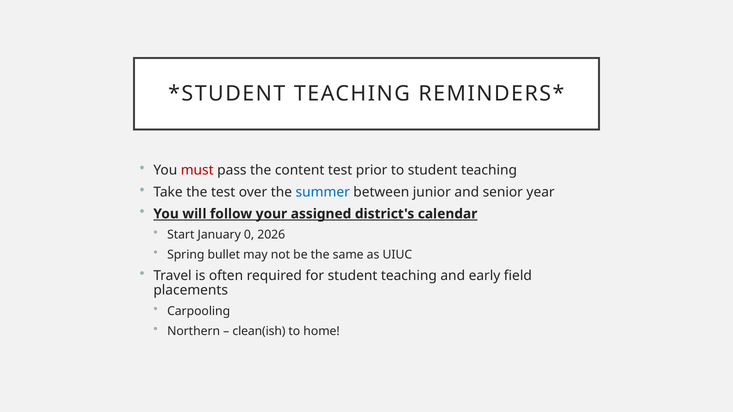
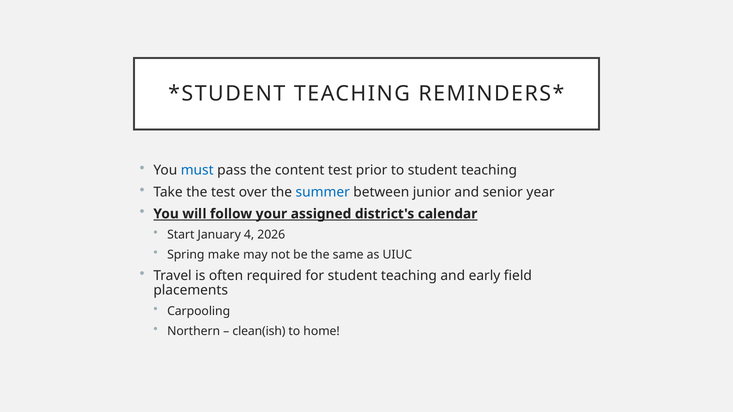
must colour: red -> blue
0: 0 -> 4
bullet: bullet -> make
